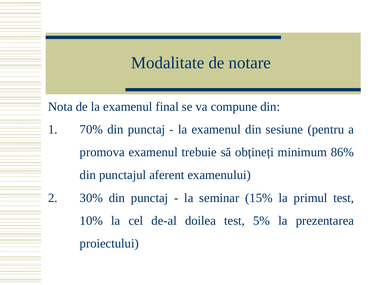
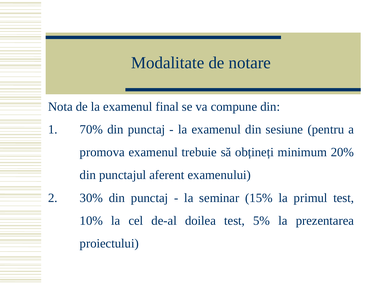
86%: 86% -> 20%
